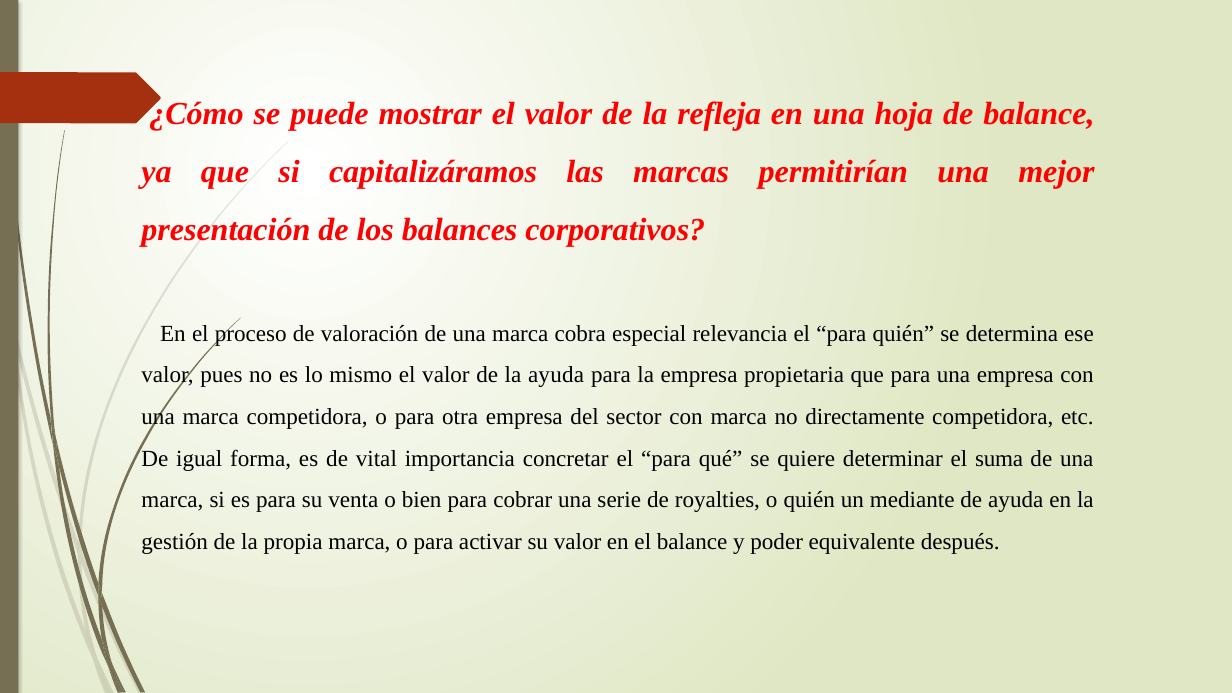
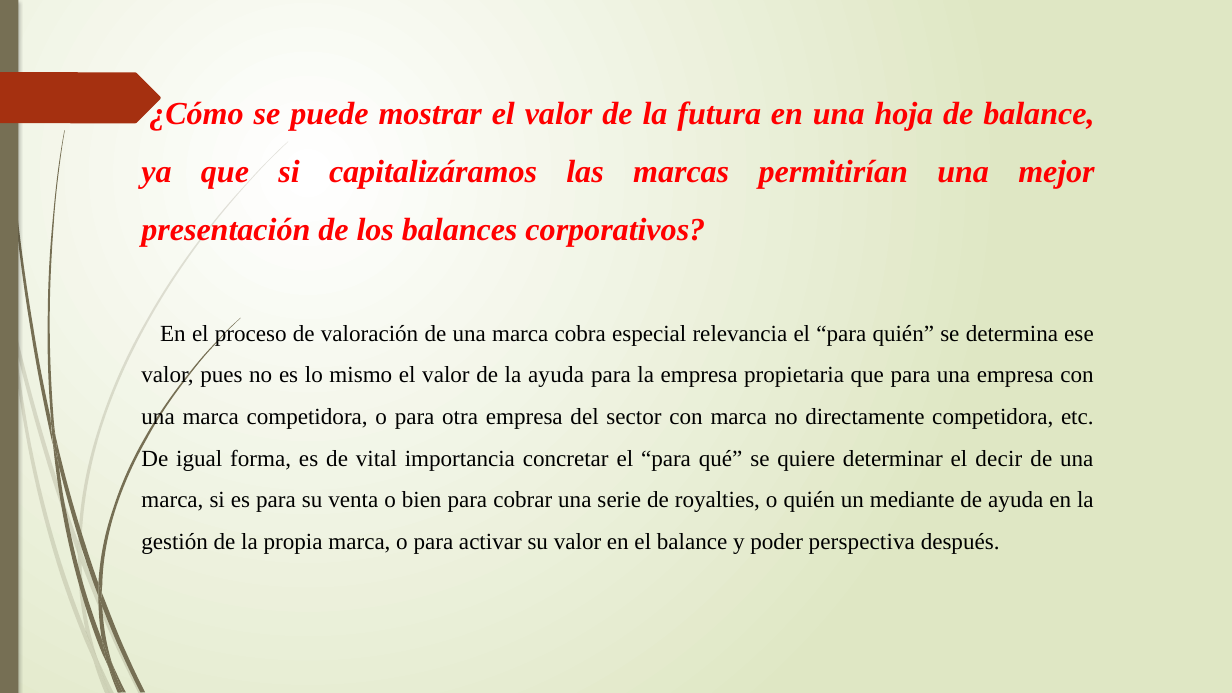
refleja: refleja -> futura
suma: suma -> decir
equivalente: equivalente -> perspectiva
